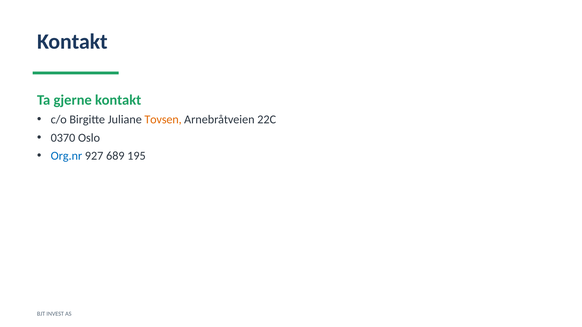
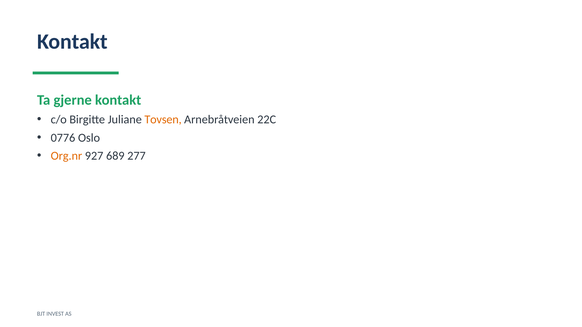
0370: 0370 -> 0776
Org.nr colour: blue -> orange
195: 195 -> 277
